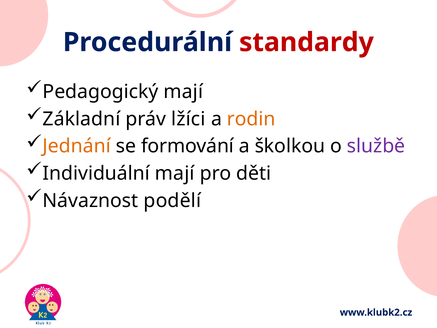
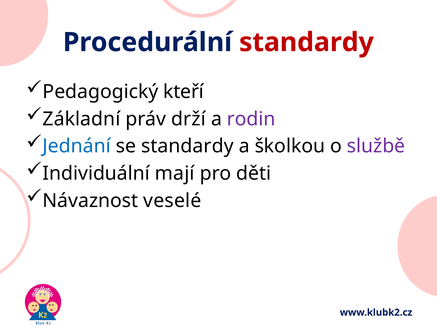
Pedagogický mají: mají -> kteří
lžíci: lžíci -> drží
rodin colour: orange -> purple
Jednání colour: orange -> blue
se formování: formování -> standardy
podělí: podělí -> veselé
